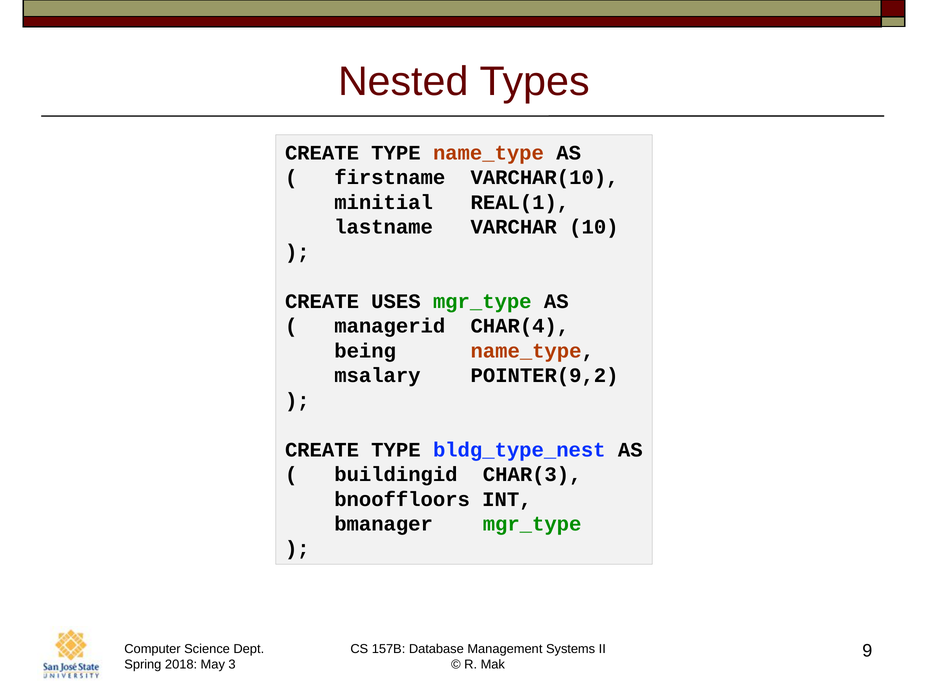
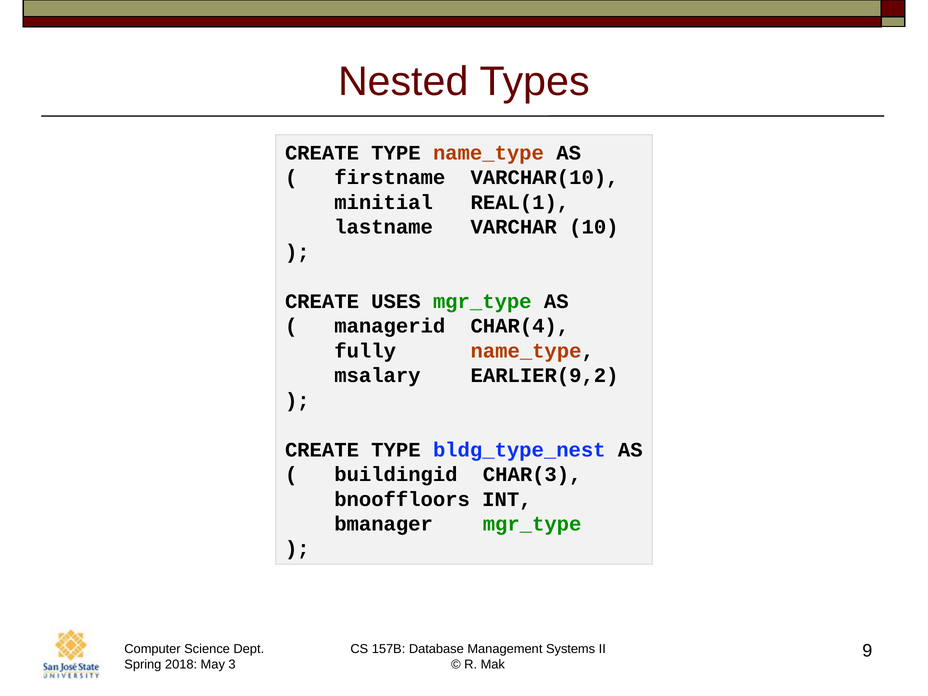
being: being -> fully
POINTER(9,2: POINTER(9,2 -> EARLIER(9,2
